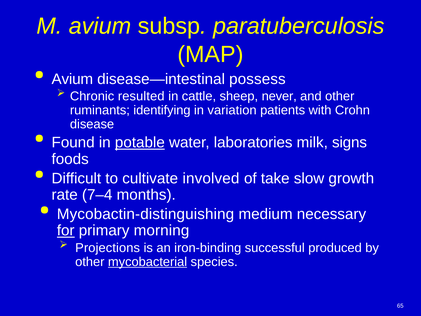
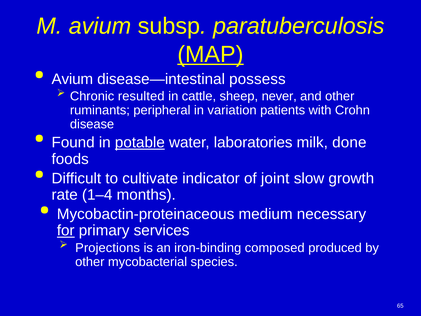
MAP underline: none -> present
identifying: identifying -> peripheral
signs: signs -> done
involved: involved -> indicator
take: take -> joint
7–4: 7–4 -> 1–4
Mycobactin-distinguishing: Mycobactin-distinguishing -> Mycobactin-proteinaceous
morning: morning -> services
successful: successful -> composed
mycobacterial underline: present -> none
